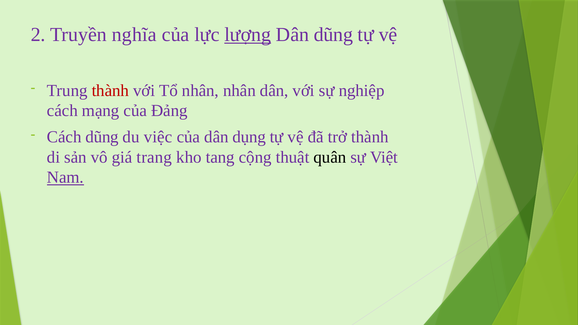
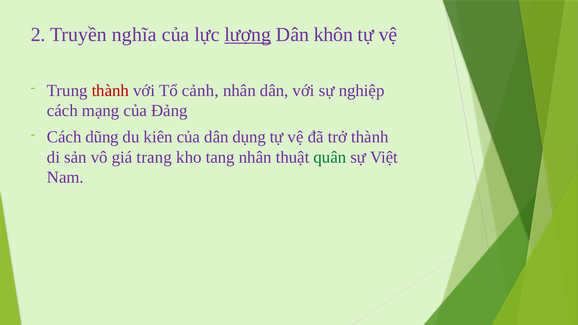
Dân dũng: dũng -> khôn
Tổ nhân: nhân -> cảnh
việc: việc -> kiên
tang cộng: cộng -> nhân
quân colour: black -> green
Nam underline: present -> none
